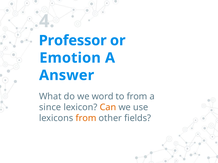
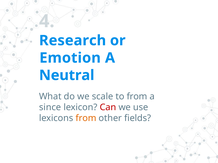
Professor: Professor -> Research
Answer: Answer -> Neutral
word: word -> scale
Can colour: orange -> red
